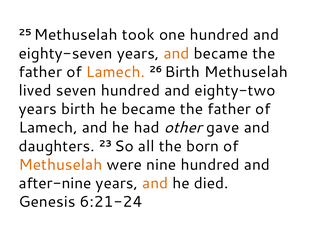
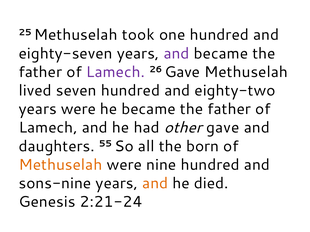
and at (176, 54) colour: orange -> purple
Lamech at (115, 72) colour: orange -> purple
26 Birth: Birth -> Gave
years birth: birth -> were
23: 23 -> 55
after-nine: after-nine -> sons-nine
6:21-24: 6:21-24 -> 2:21-24
